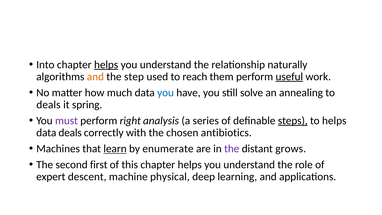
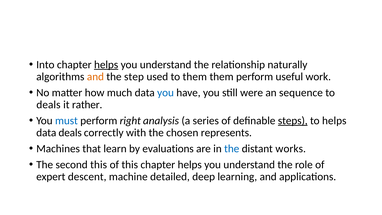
to reach: reach -> them
useful underline: present -> none
solve: solve -> were
annealing: annealing -> sequence
spring: spring -> rather
must colour: purple -> blue
antibiotics: antibiotics -> represents
learn underline: present -> none
enumerate: enumerate -> evaluations
the at (232, 149) colour: purple -> blue
grows: grows -> works
second first: first -> this
physical: physical -> detailed
